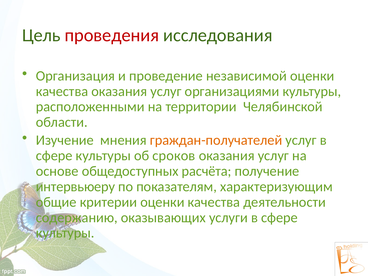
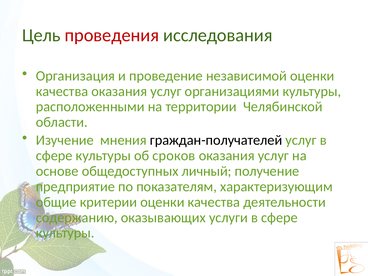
граждан-получателей colour: orange -> black
расчёта: расчёта -> личный
интервьюеру: интервьюеру -> предприятие
